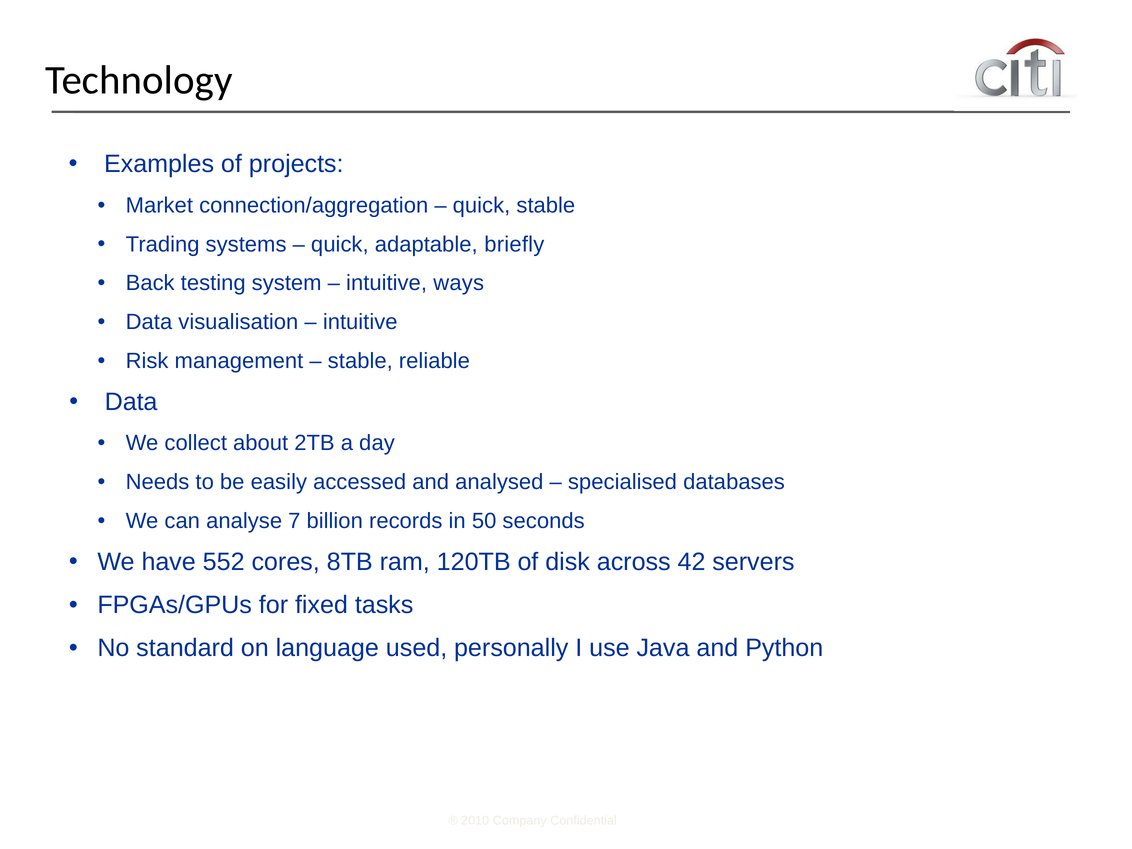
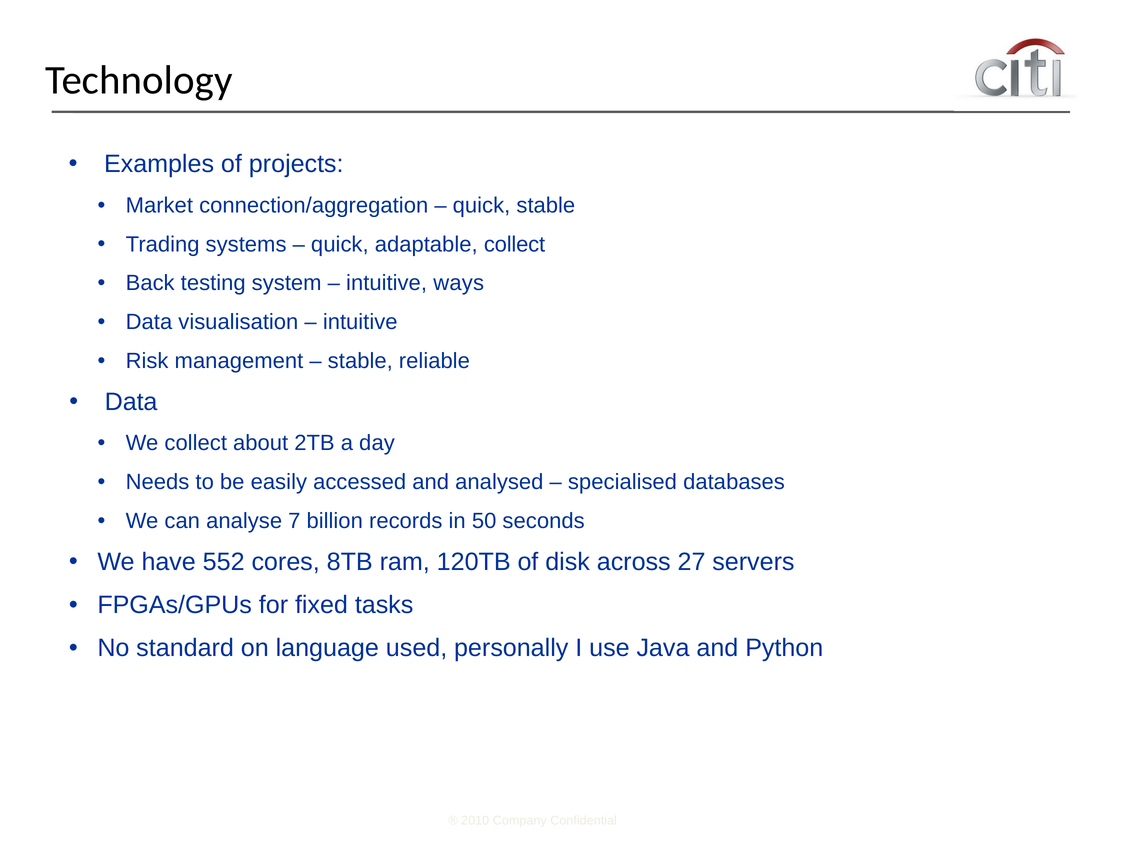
adaptable briefly: briefly -> collect
42: 42 -> 27
